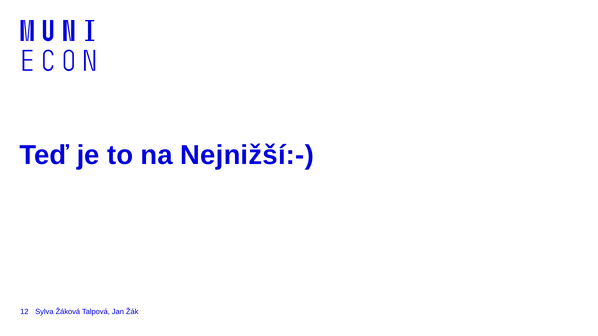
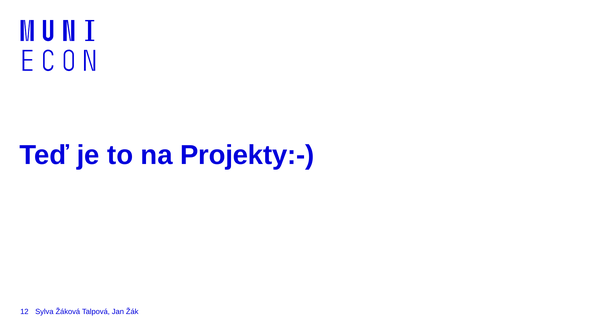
Nejnižší:-: Nejnižší:- -> Projekty:-
